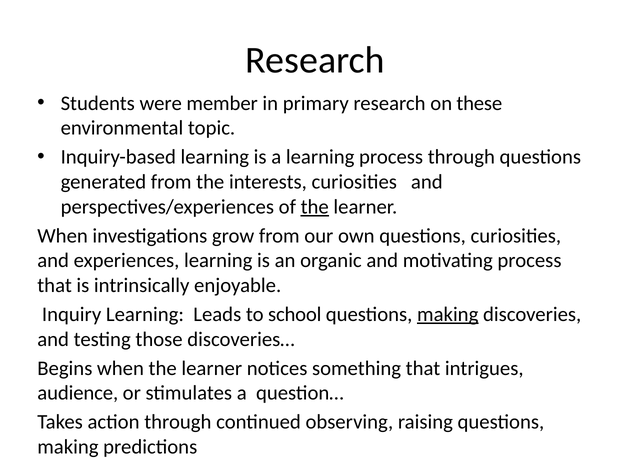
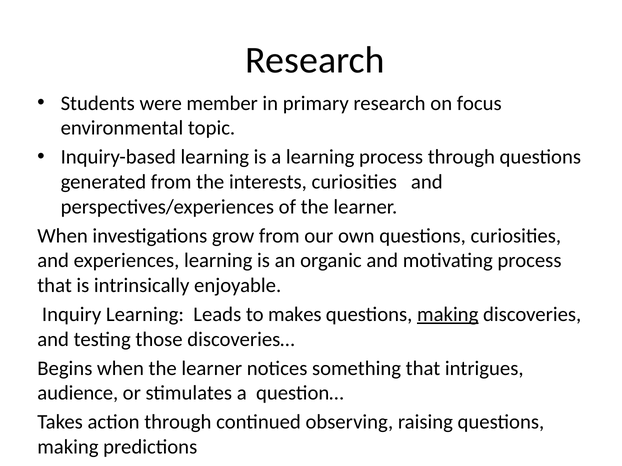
these: these -> focus
the at (315, 207) underline: present -> none
school: school -> makes
